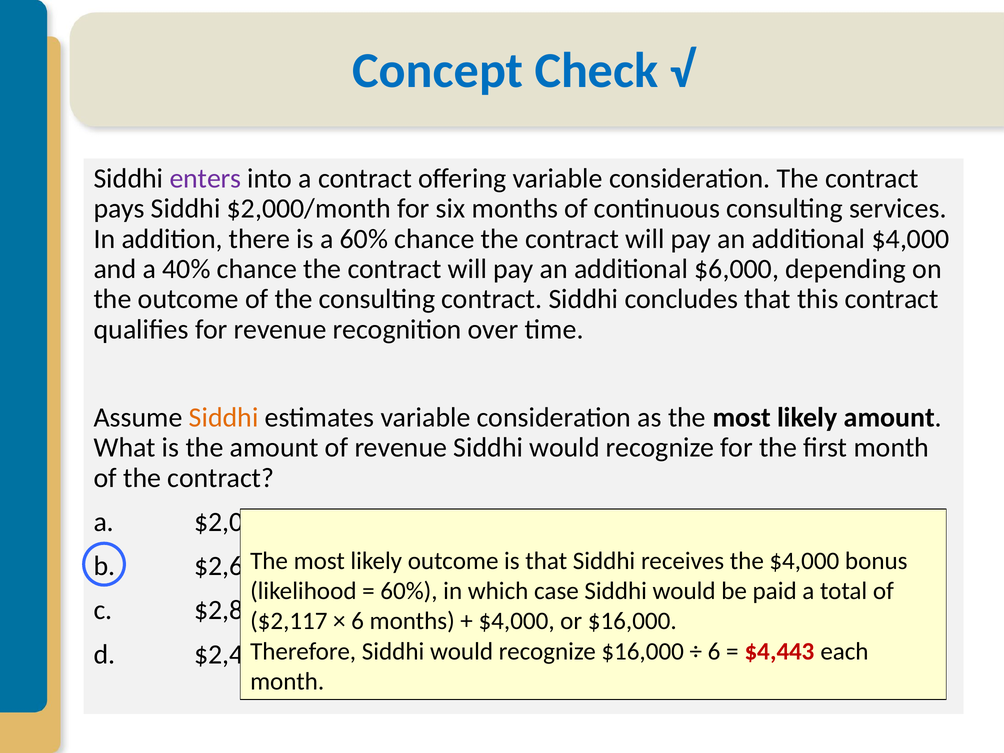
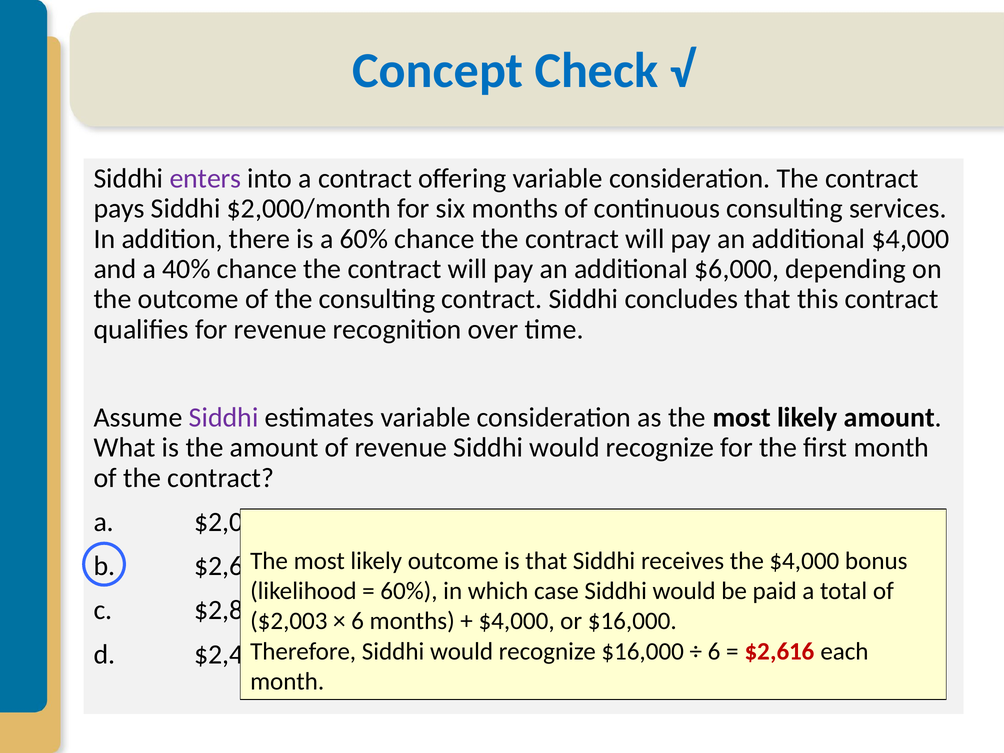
Siddhi at (224, 418) colour: orange -> purple
$2,117: $2,117 -> $2,003
$4,443: $4,443 -> $2,616
